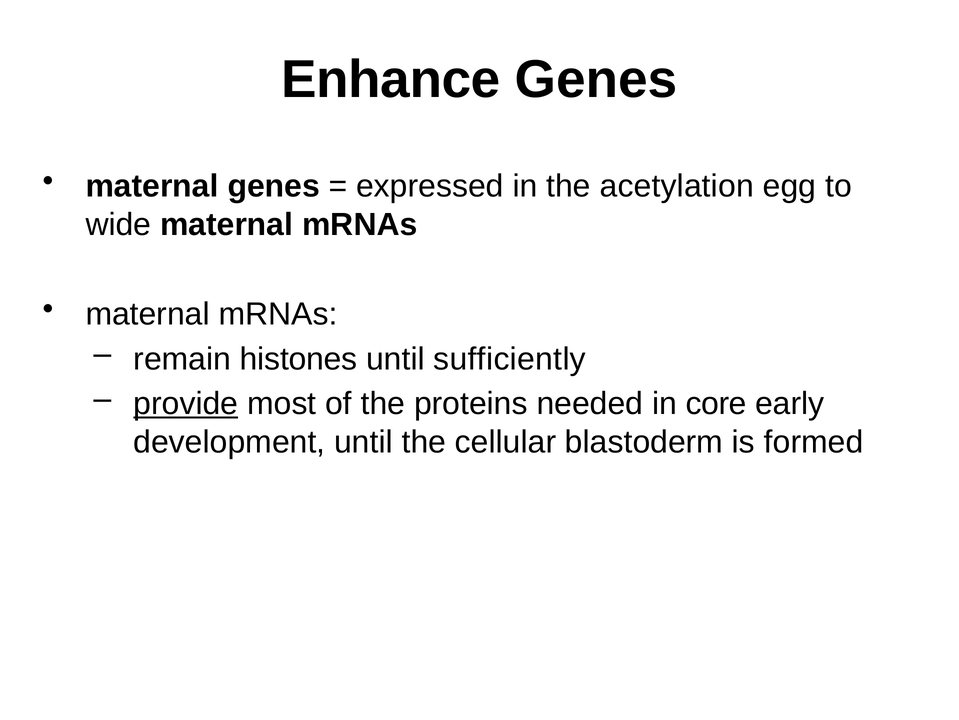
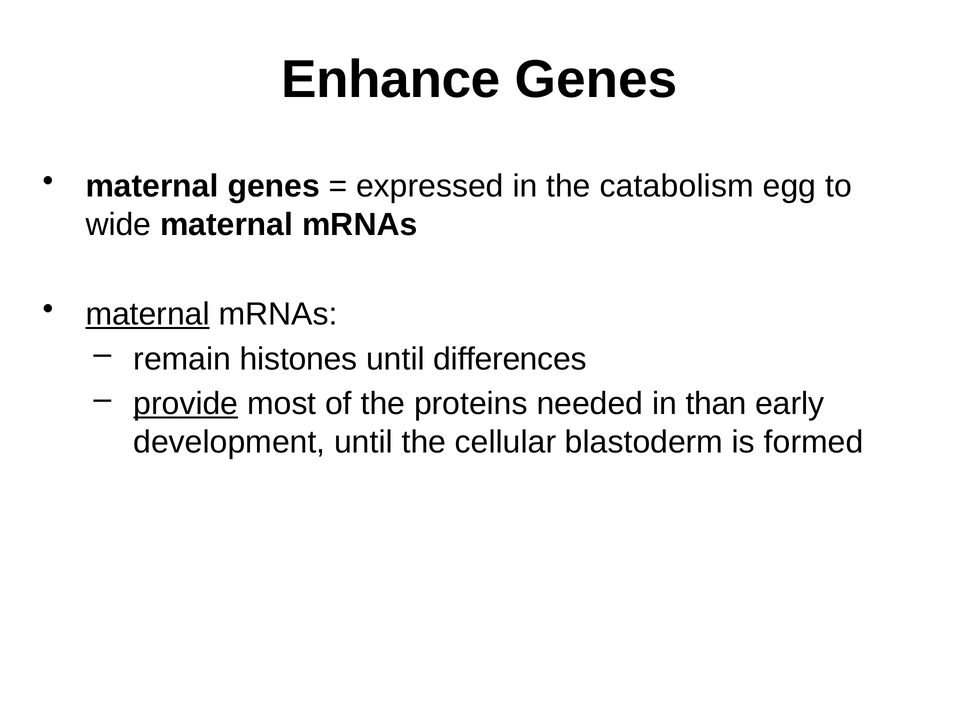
acetylation: acetylation -> catabolism
maternal at (148, 314) underline: none -> present
sufficiently: sufficiently -> differences
core: core -> than
